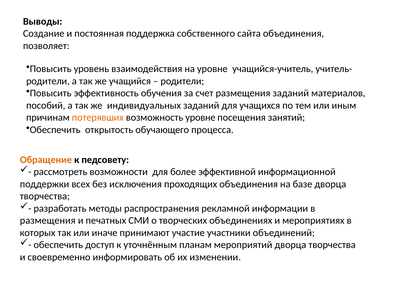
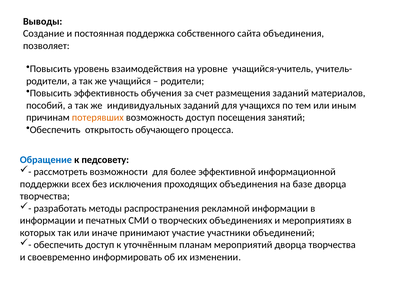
возможность уровне: уровне -> доступ
Обращение colour: orange -> blue
размещения at (48, 221): размещения -> информации
